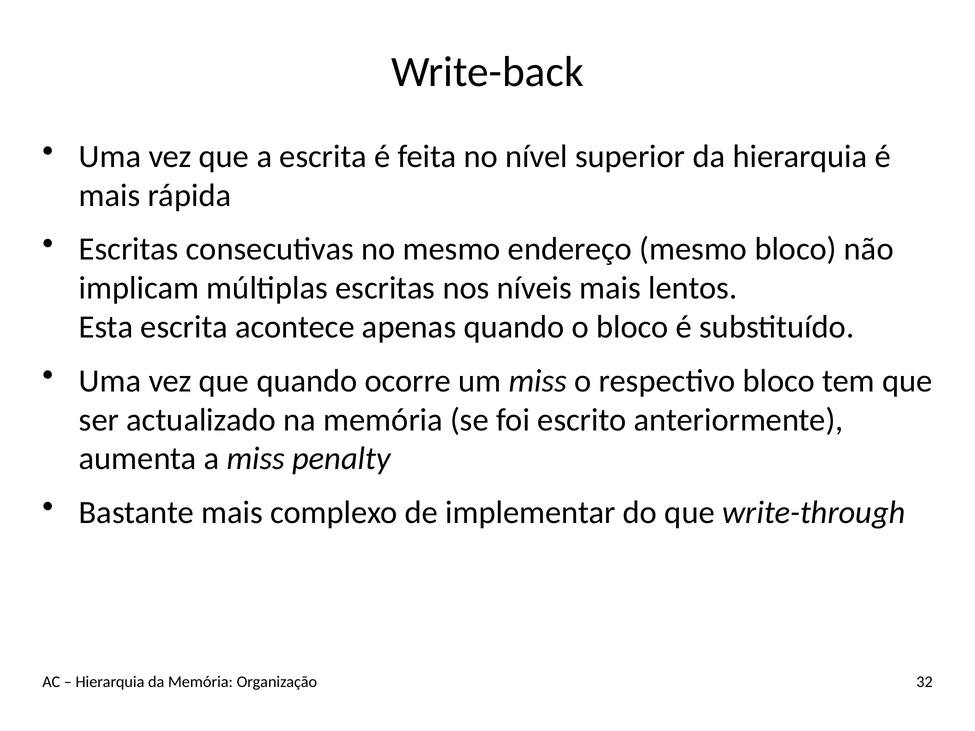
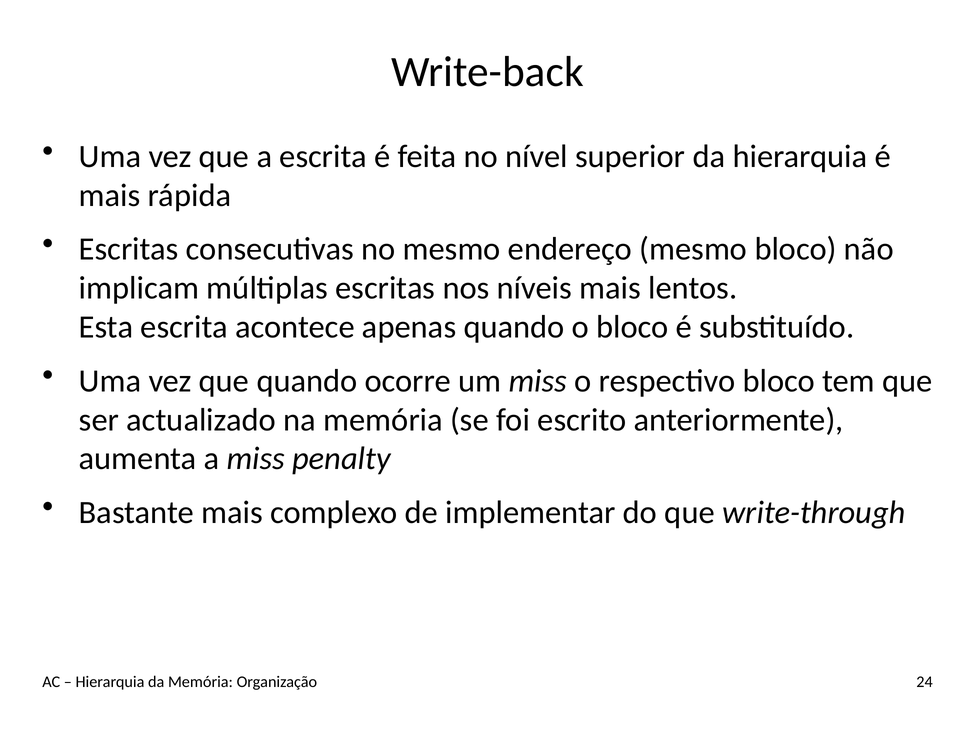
32: 32 -> 24
